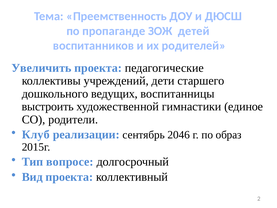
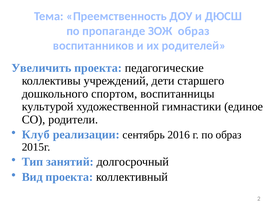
ЗОЖ детей: детей -> образ
ведущих: ведущих -> спортом
выстроить: выстроить -> культурой
2046: 2046 -> 2016
вопросе: вопросе -> занятий
